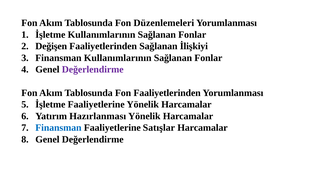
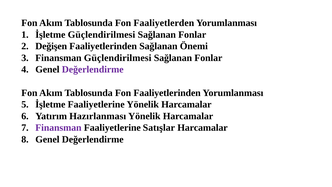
Düzenlemeleri: Düzenlemeleri -> Faaliyetlerden
İşletme Kullanımlarının: Kullanımlarının -> Güçlendirilmesi
İlişkiyi: İlişkiyi -> Önemi
Finansman Kullanımlarının: Kullanımlarının -> Güçlendirilmesi
Finansman at (58, 128) colour: blue -> purple
